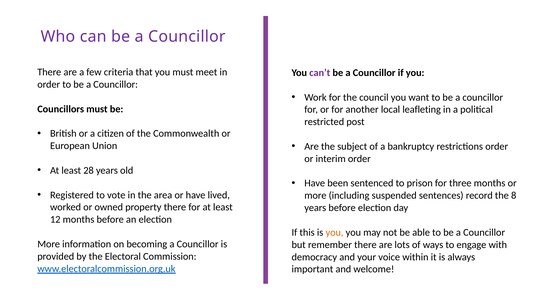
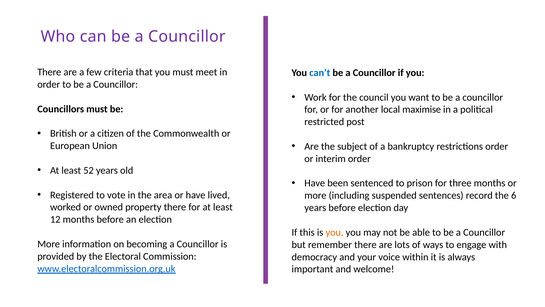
can’t colour: purple -> blue
leafleting: leafleting -> maximise
28: 28 -> 52
8: 8 -> 6
